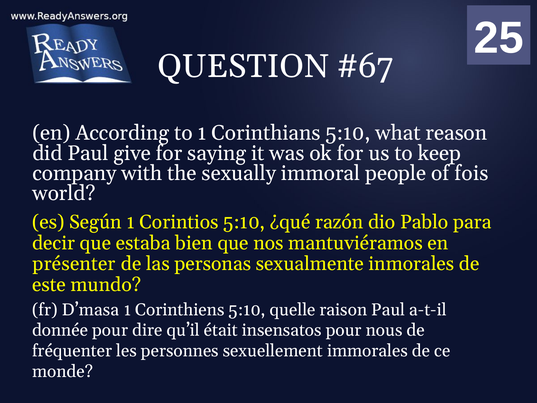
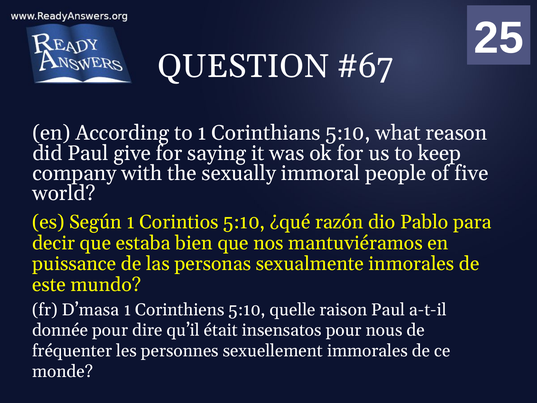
fois: fois -> five
présenter: présenter -> puissance
